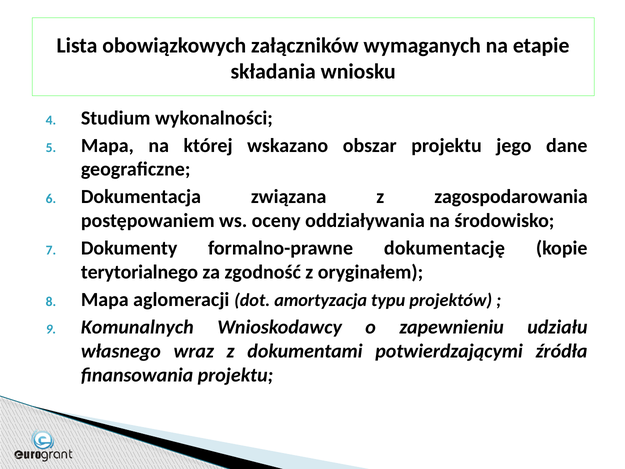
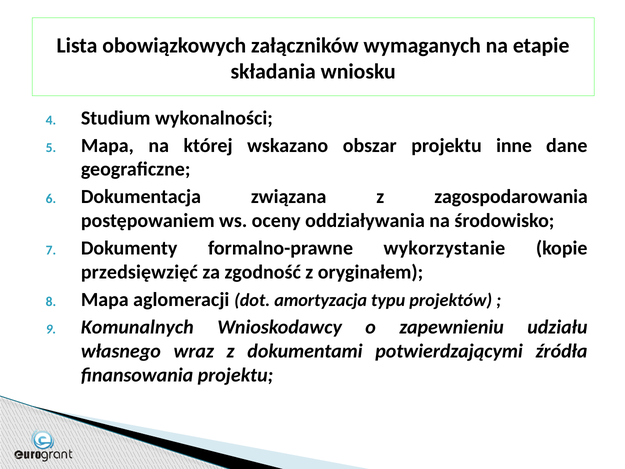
jego: jego -> inne
dokumentację: dokumentację -> wykorzystanie
terytorialnego: terytorialnego -> przedsięwzięć
